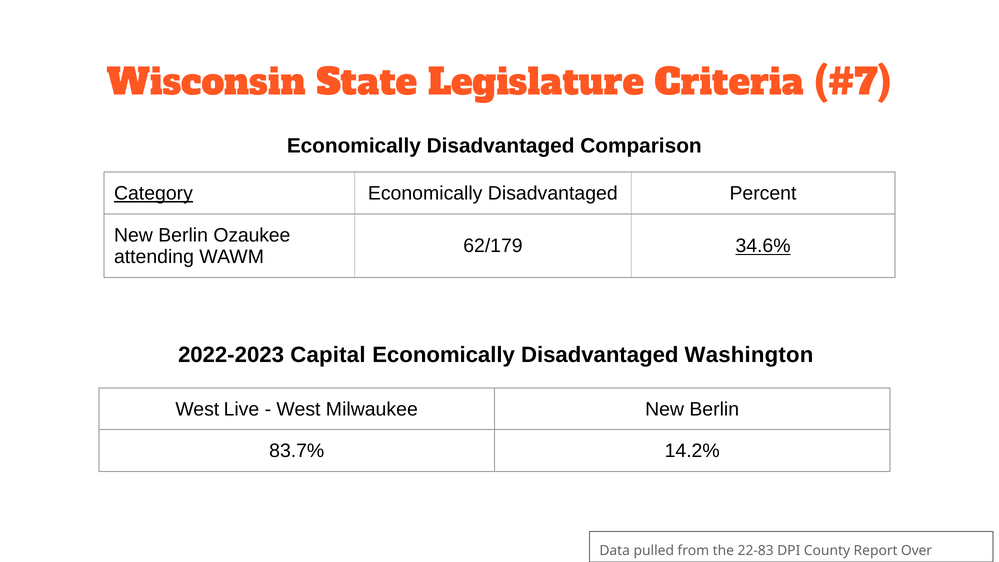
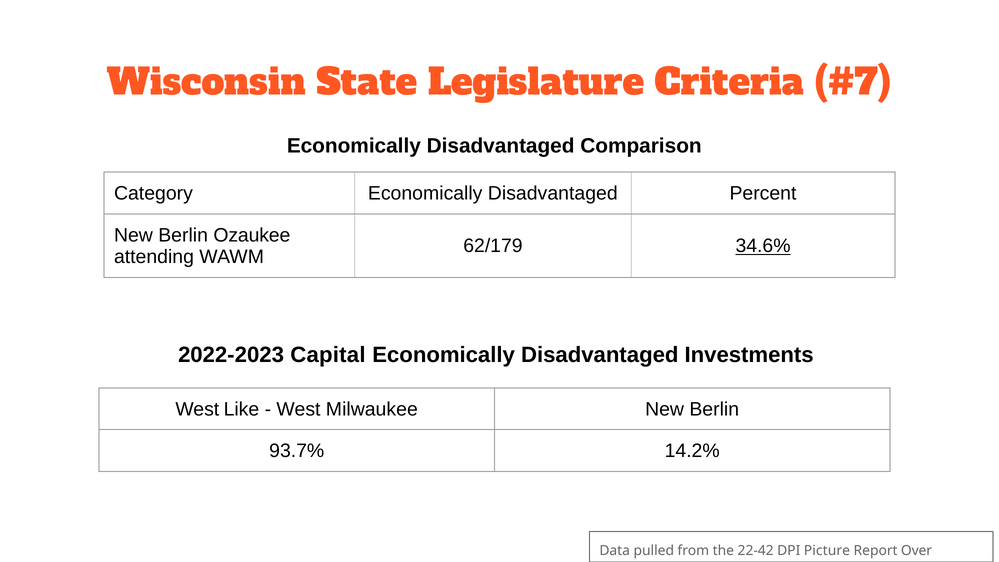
Category underline: present -> none
Washington: Washington -> Investments
Live: Live -> Like
83.7%: 83.7% -> 93.7%
22-83: 22-83 -> 22-42
County: County -> Picture
